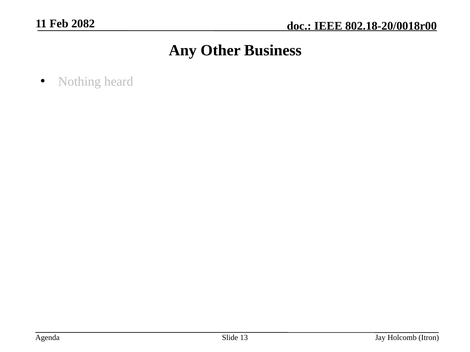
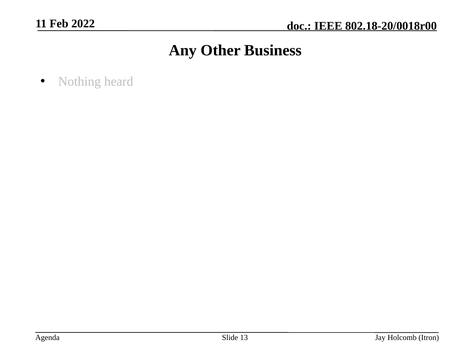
2082: 2082 -> 2022
